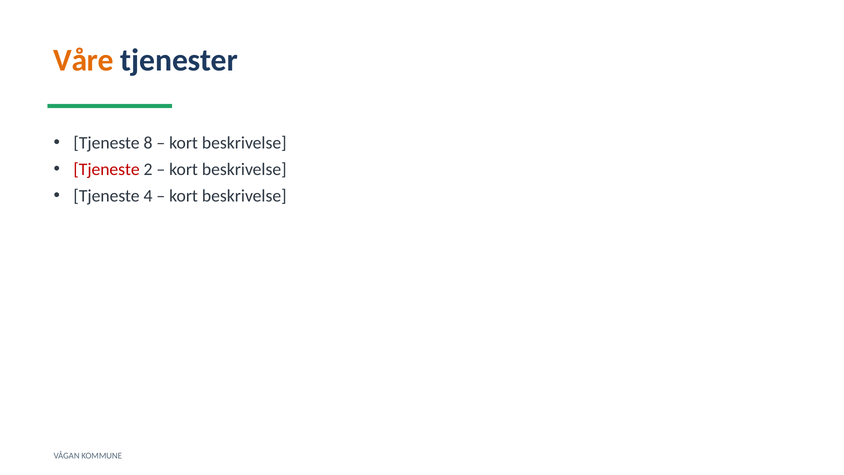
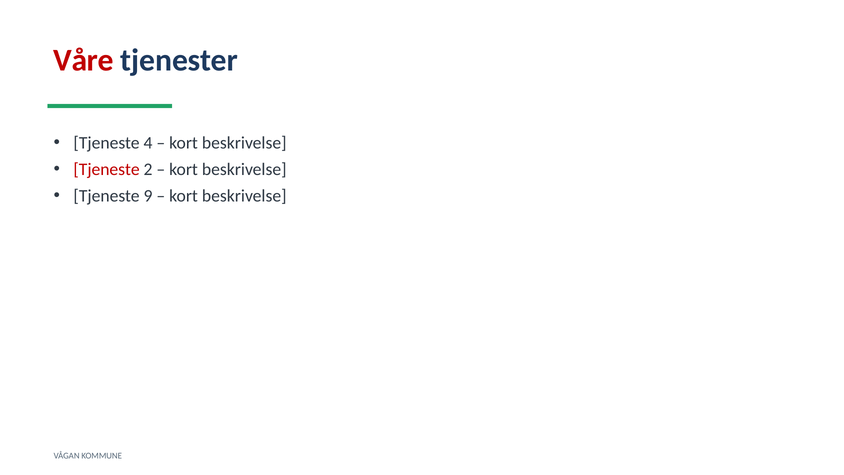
Våre colour: orange -> red
8: 8 -> 4
4: 4 -> 9
